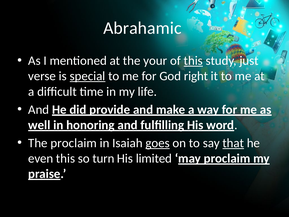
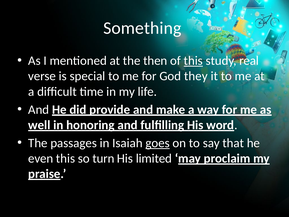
Abrahamic: Abrahamic -> Something
your: your -> then
just: just -> real
special underline: present -> none
right: right -> they
The proclaim: proclaim -> passages
that underline: present -> none
